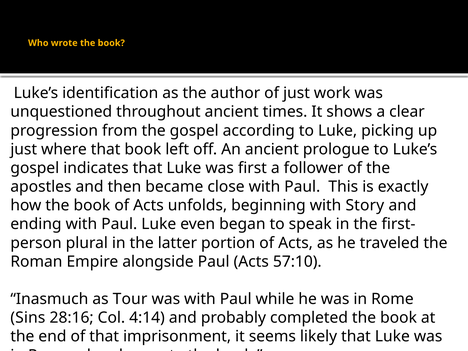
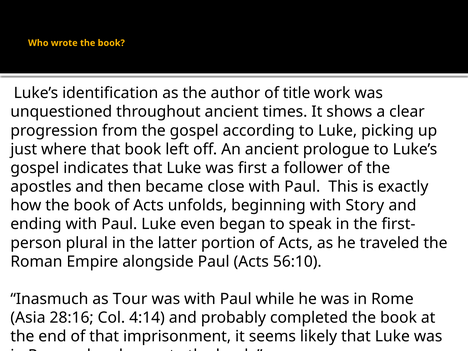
of just: just -> title
57:10: 57:10 -> 56:10
Sins: Sins -> Asia
